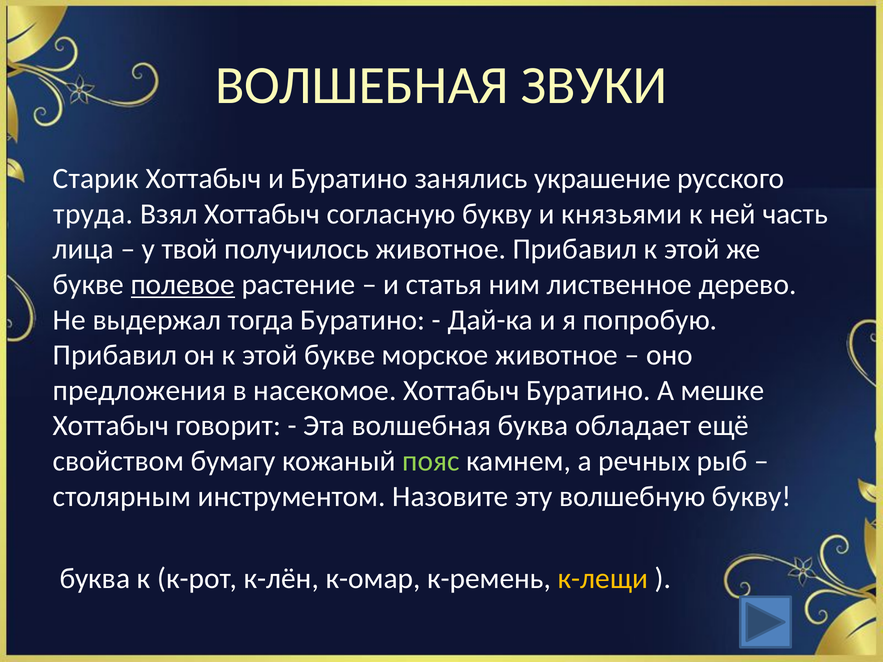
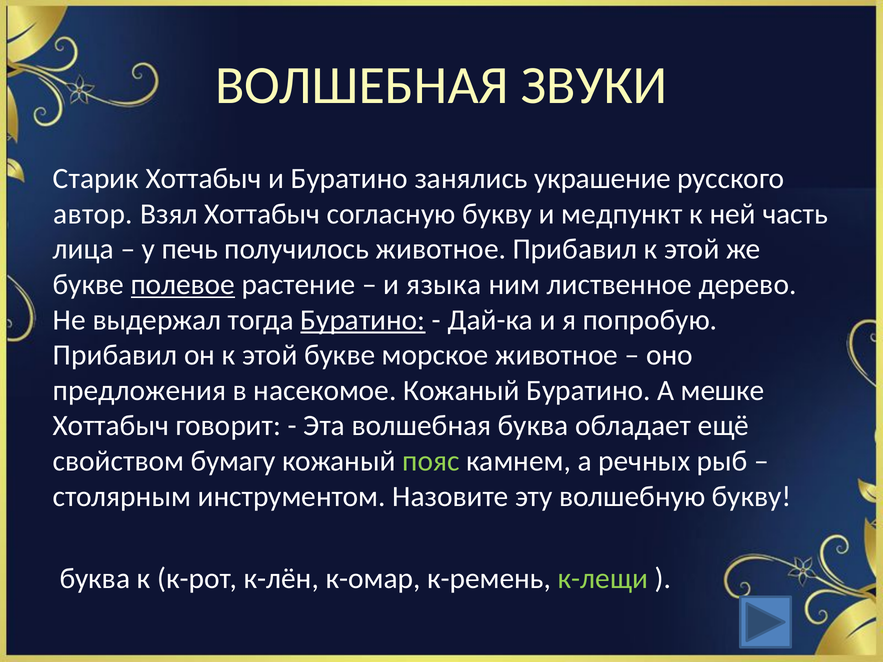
труда: труда -> автор
князьями: князьями -> медпункт
твой: твой -> печь
статья: статья -> языка
Буратино at (363, 320) underline: none -> present
насекомое Хоттабыч: Хоттабыч -> Кожаный
к-лещи colour: yellow -> light green
